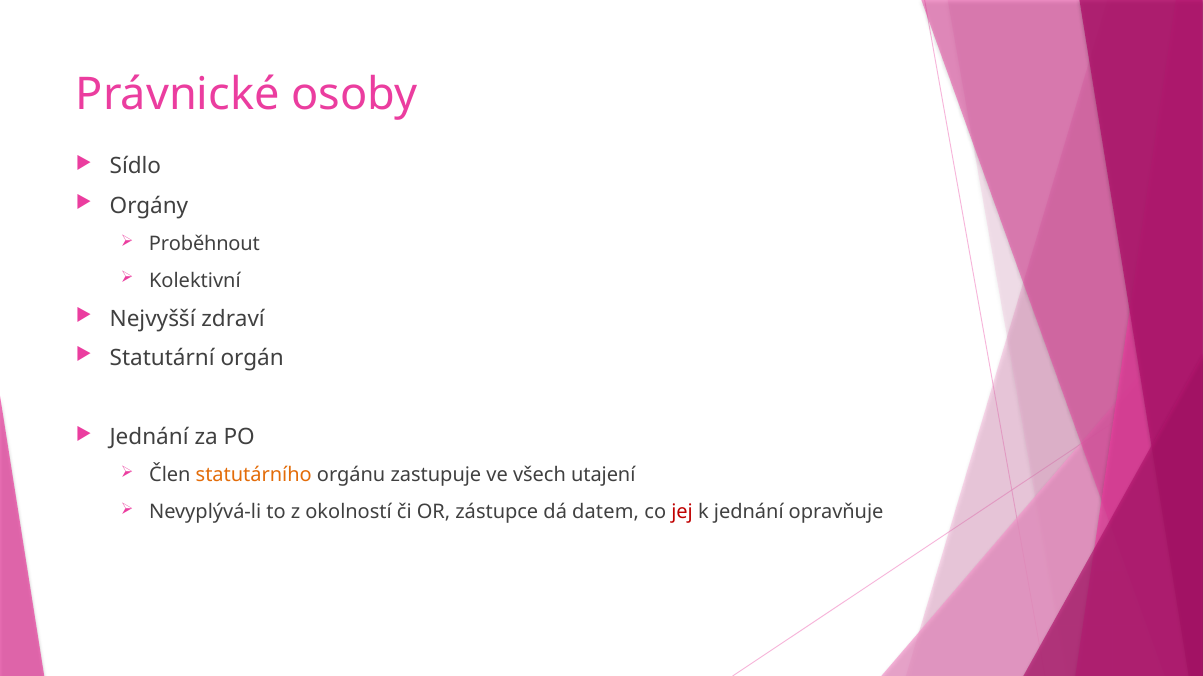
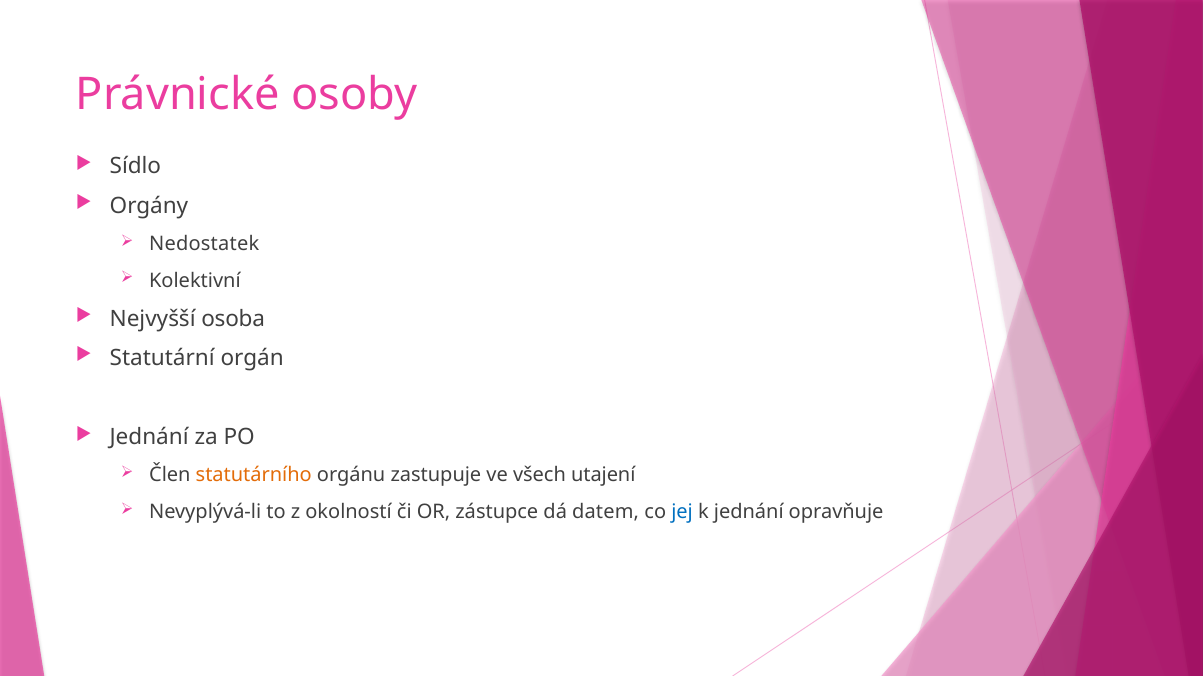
Proběhnout: Proběhnout -> Nedostatek
zdraví: zdraví -> osoba
jej colour: red -> blue
